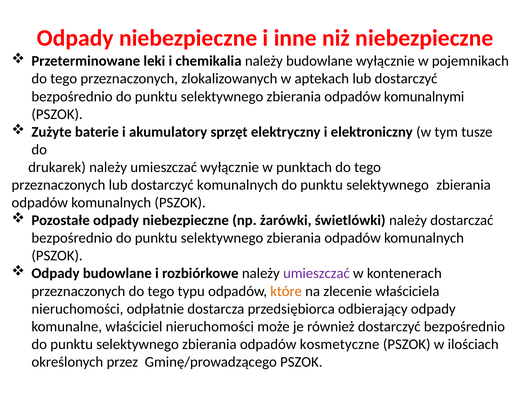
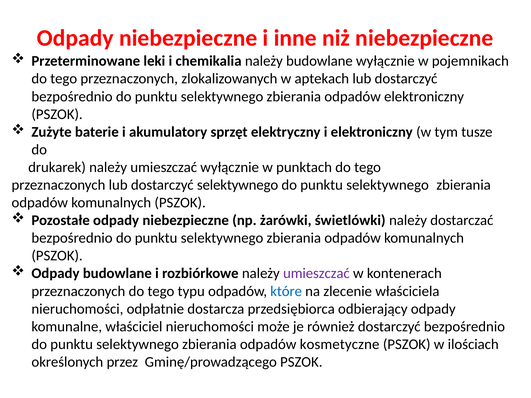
odpadów komunalnymi: komunalnymi -> elektroniczny
dostarczyć komunalnych: komunalnych -> selektywnego
które colour: orange -> blue
